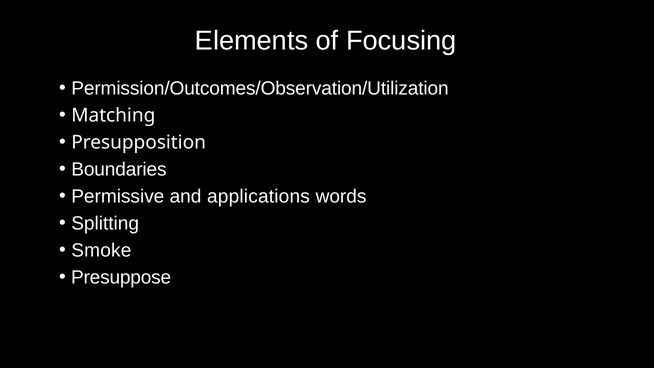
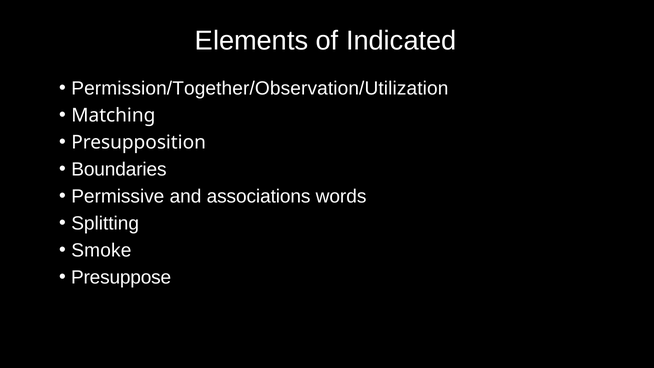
Focusing: Focusing -> Indicated
Permission/Outcomes/Observation/Utilization: Permission/Outcomes/Observation/Utilization -> Permission/Together/Observation/Utilization
applications: applications -> associations
